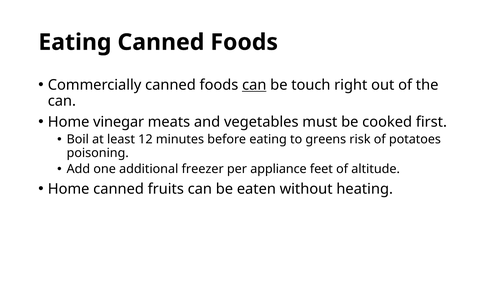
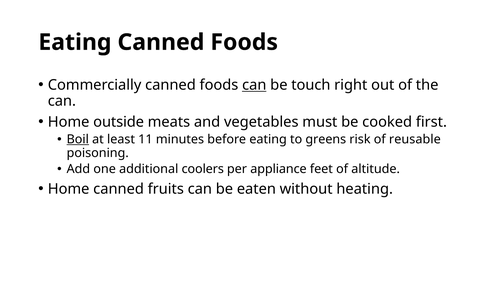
vinegar: vinegar -> outside
Boil underline: none -> present
12: 12 -> 11
potatoes: potatoes -> reusable
freezer: freezer -> coolers
